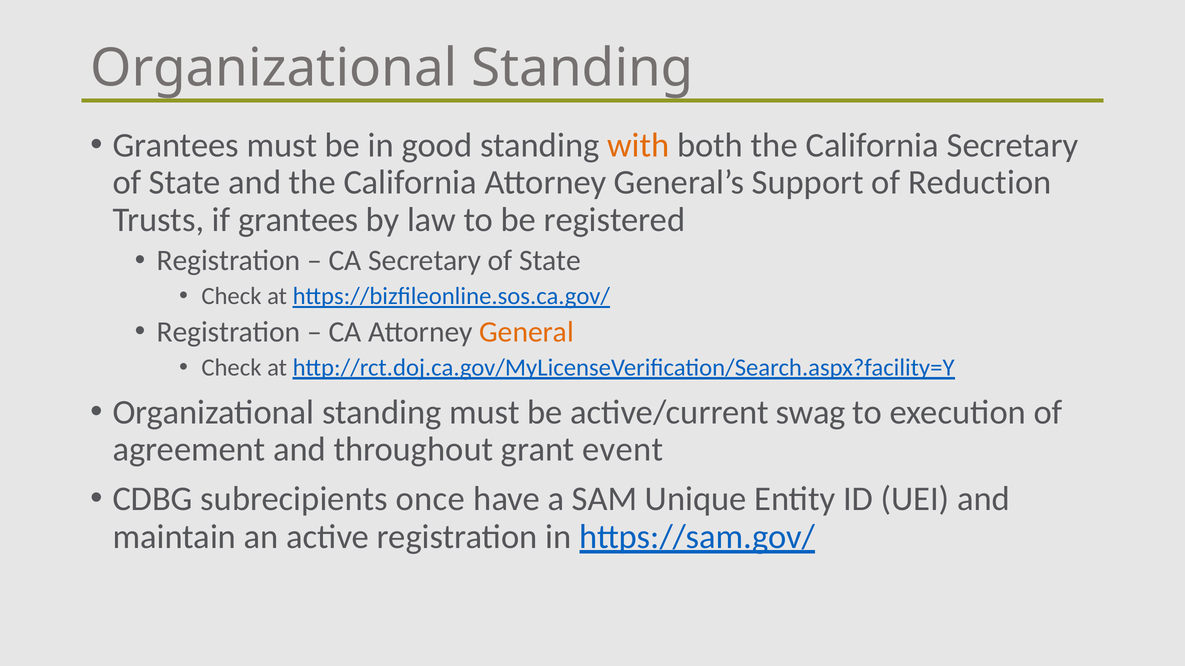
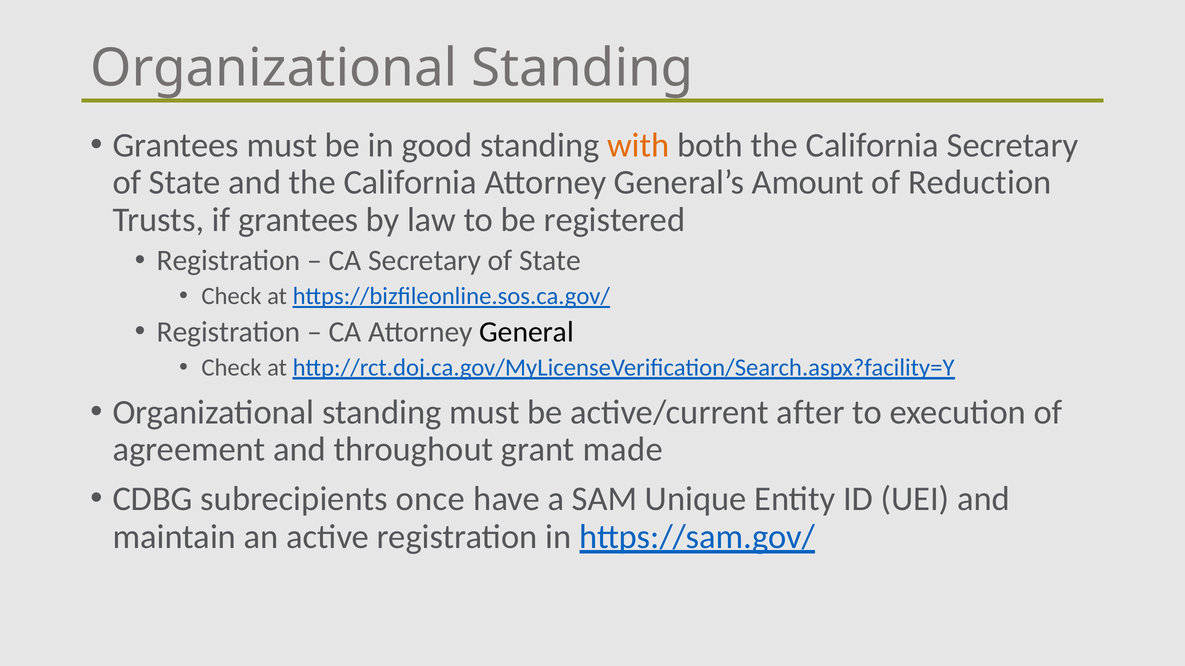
Support: Support -> Amount
General colour: orange -> black
swag: swag -> after
event: event -> made
